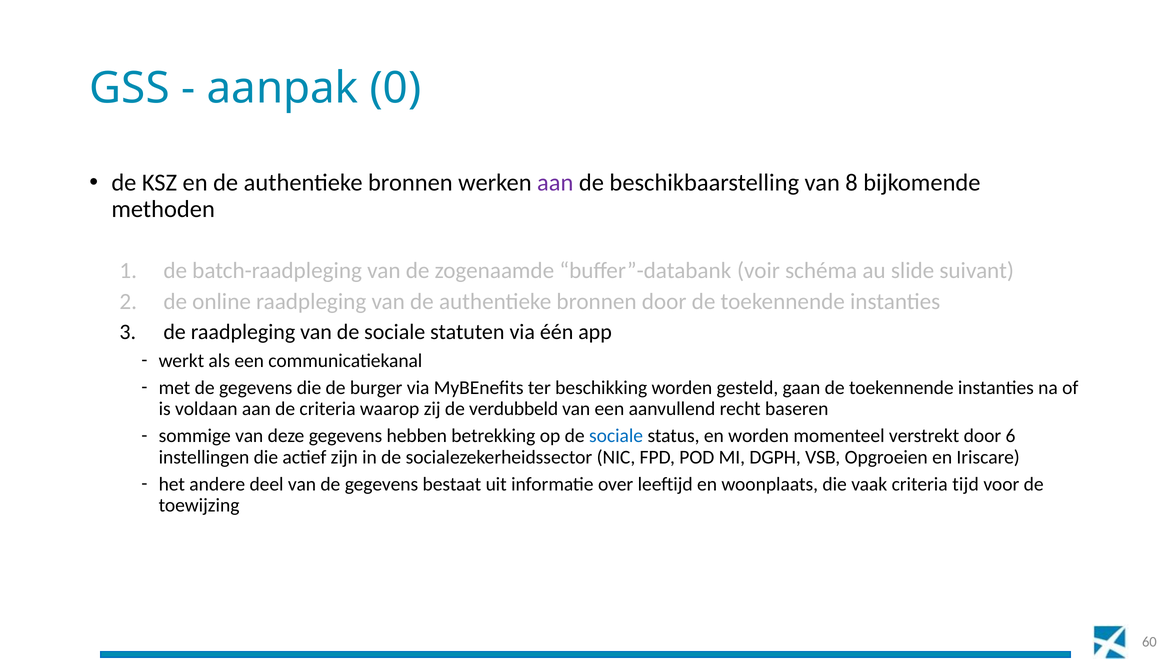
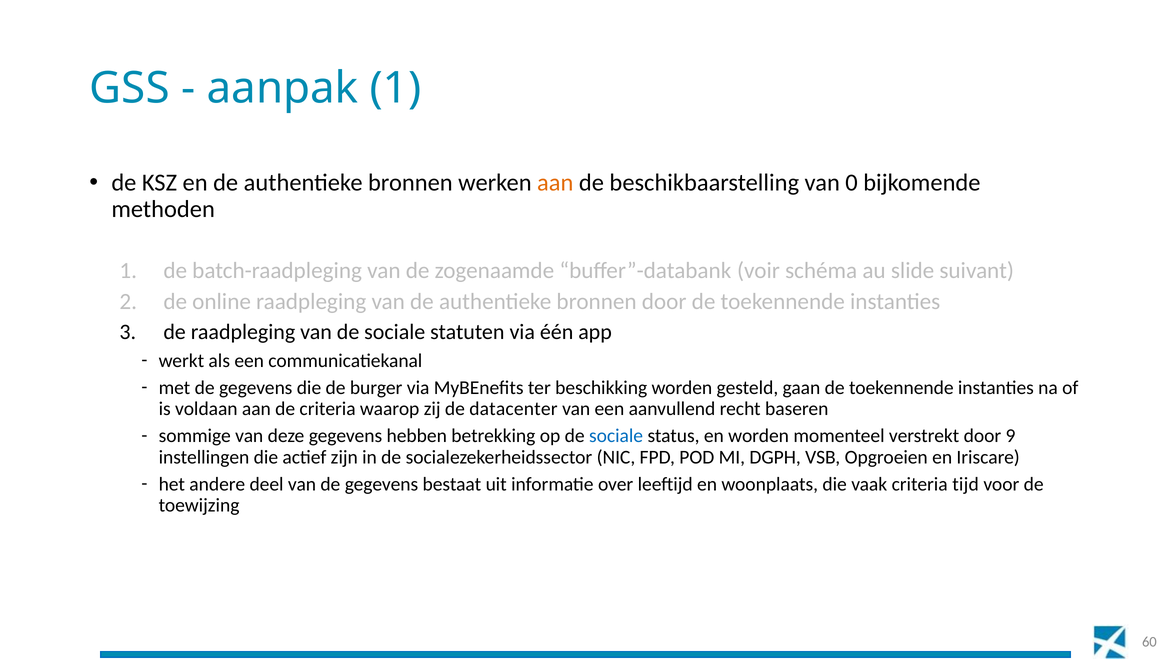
aanpak 0: 0 -> 1
aan at (555, 183) colour: purple -> orange
8: 8 -> 0
verdubbeld: verdubbeld -> datacenter
6: 6 -> 9
